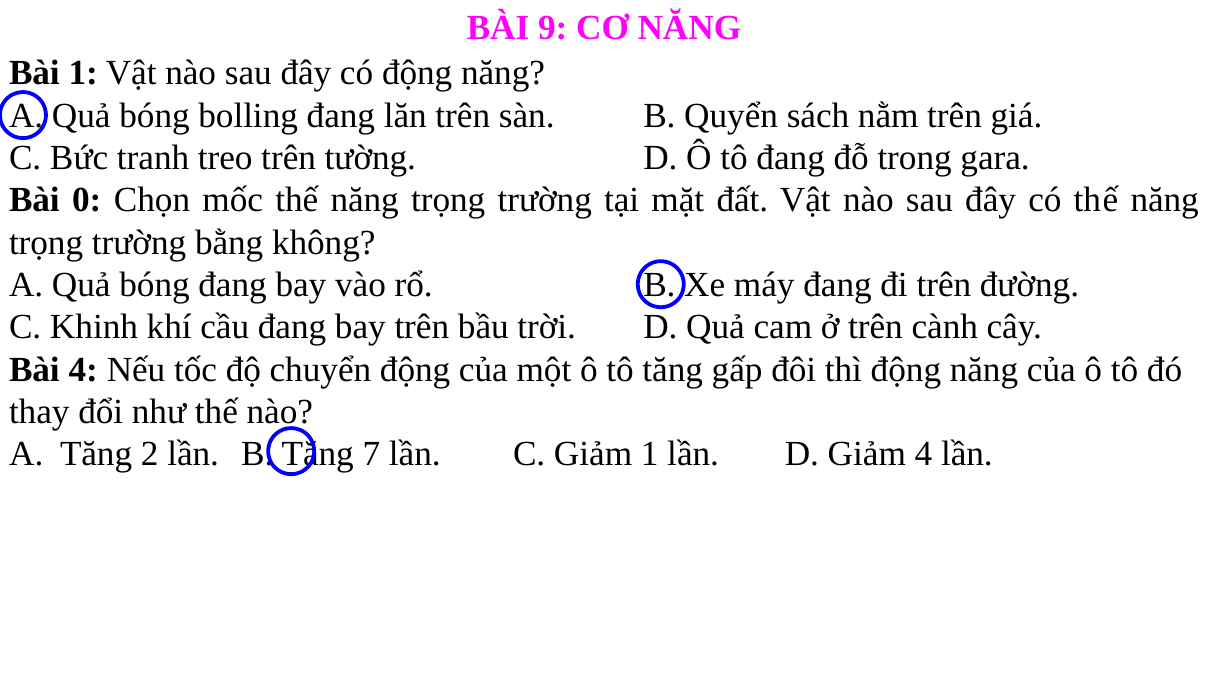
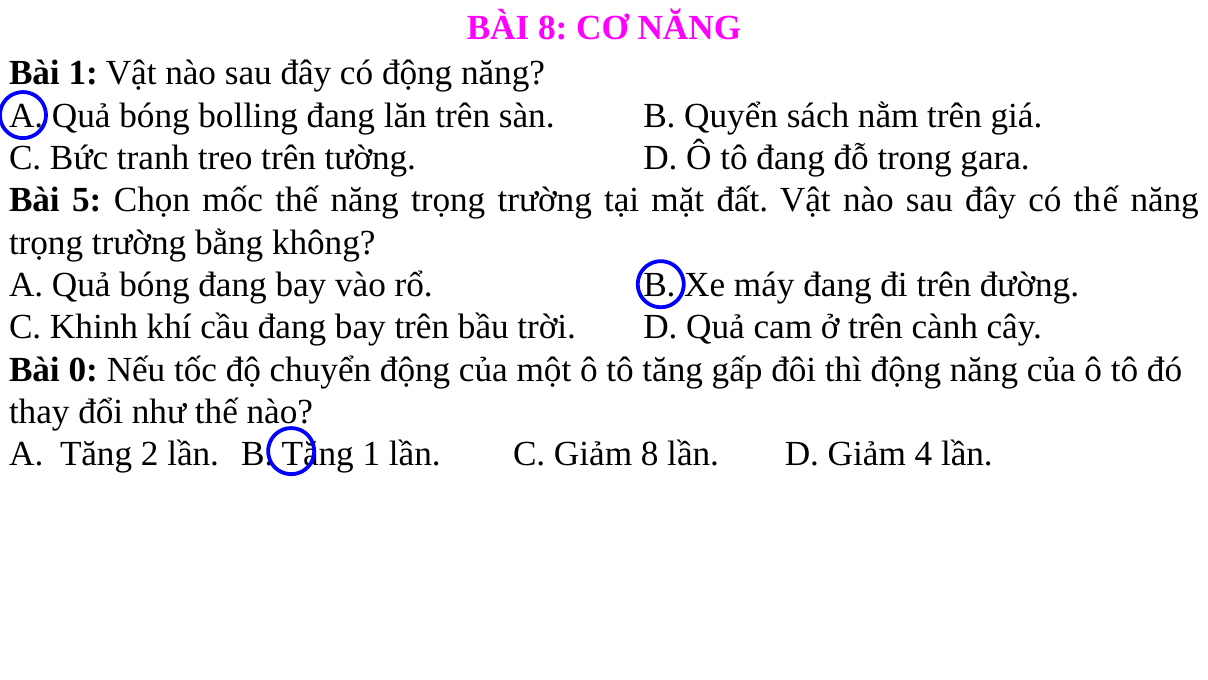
BÀI 9: 9 -> 8
0: 0 -> 5
Bài 4: 4 -> 0
7 at (371, 454): 7 -> 1
Giảm 1: 1 -> 8
